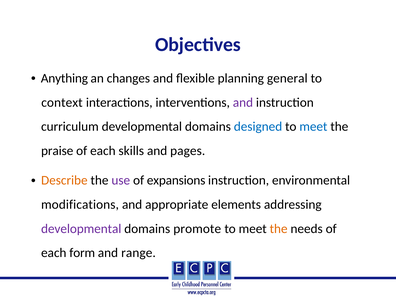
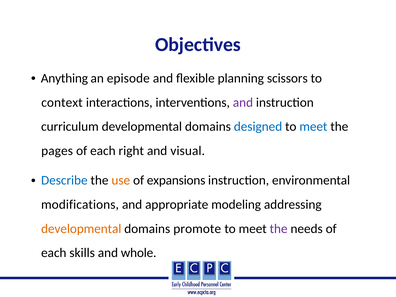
changes: changes -> episode
general: general -> scissors
praise: praise -> pages
skills: skills -> right
pages: pages -> visual
Describe colour: orange -> blue
use colour: purple -> orange
elements: elements -> modeling
developmental at (81, 229) colour: purple -> orange
the at (279, 229) colour: orange -> purple
form: form -> skills
range: range -> whole
